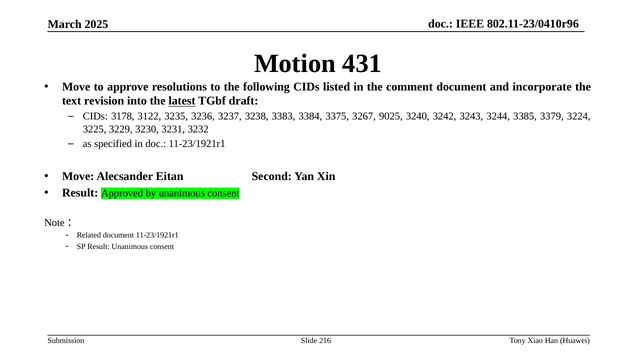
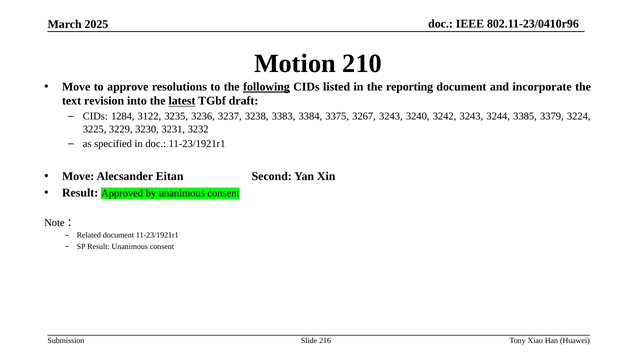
431: 431 -> 210
following underline: none -> present
comment: comment -> reporting
3178: 3178 -> 1284
3267 9025: 9025 -> 3243
